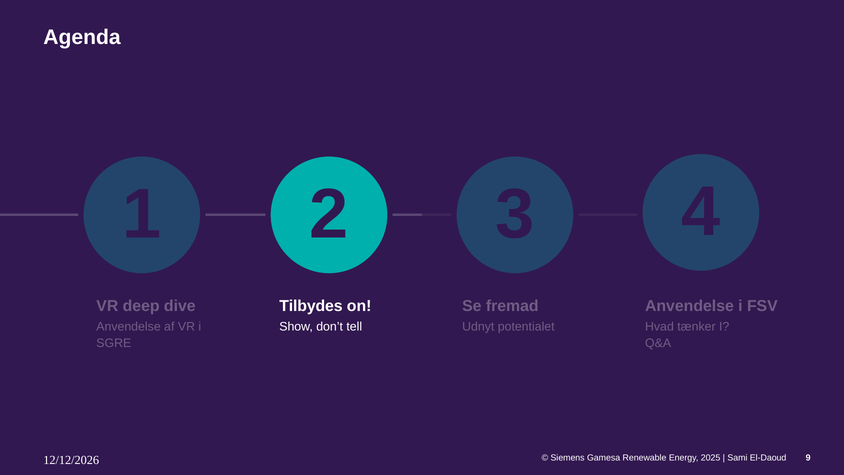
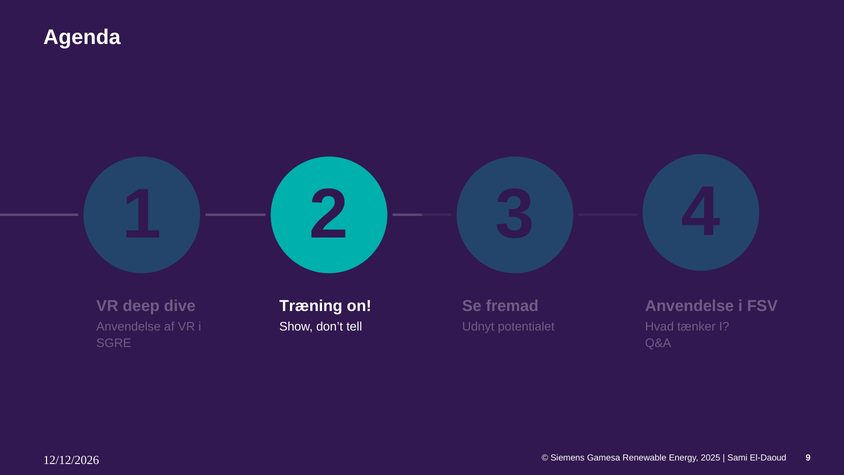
Tilbydes: Tilbydes -> Træning
